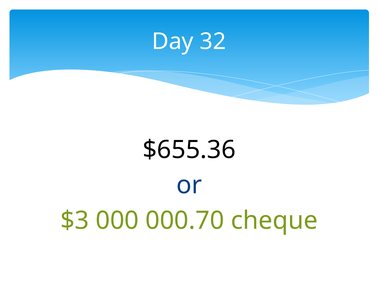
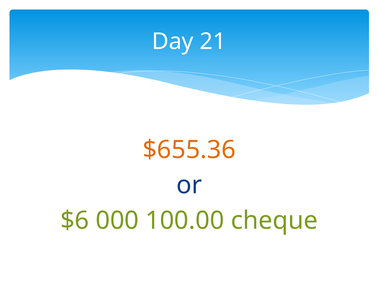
32: 32 -> 21
$655.36 colour: black -> orange
$3: $3 -> $6
000.70: 000.70 -> 100.00
